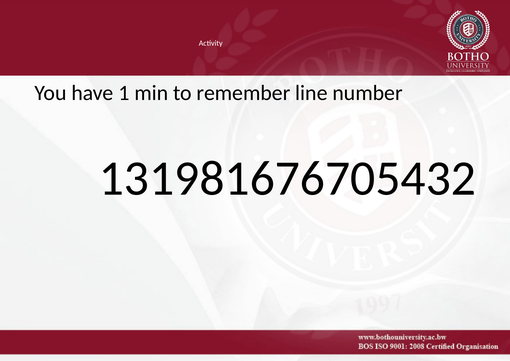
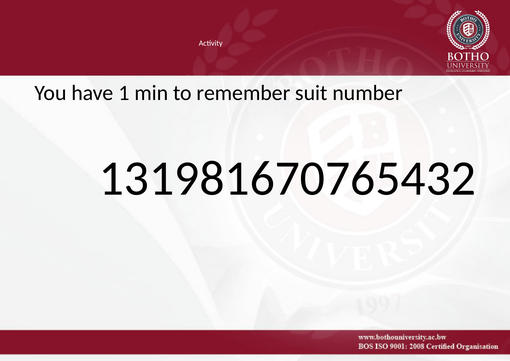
line: line -> suit
131981676705432: 131981676705432 -> 131981670765432
